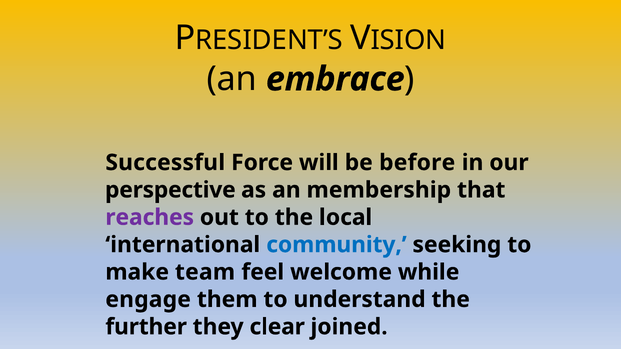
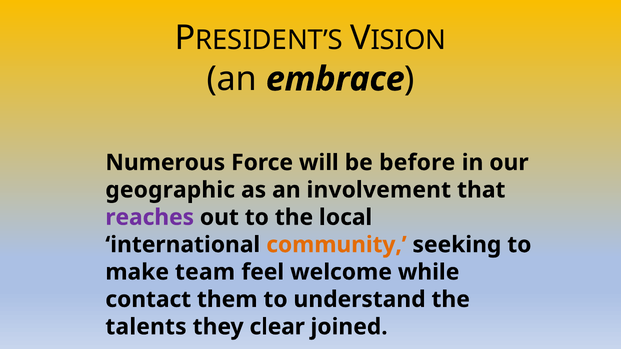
Successful: Successful -> Numerous
perspective: perspective -> geographic
membership: membership -> involvement
community colour: blue -> orange
engage: engage -> contact
further: further -> talents
